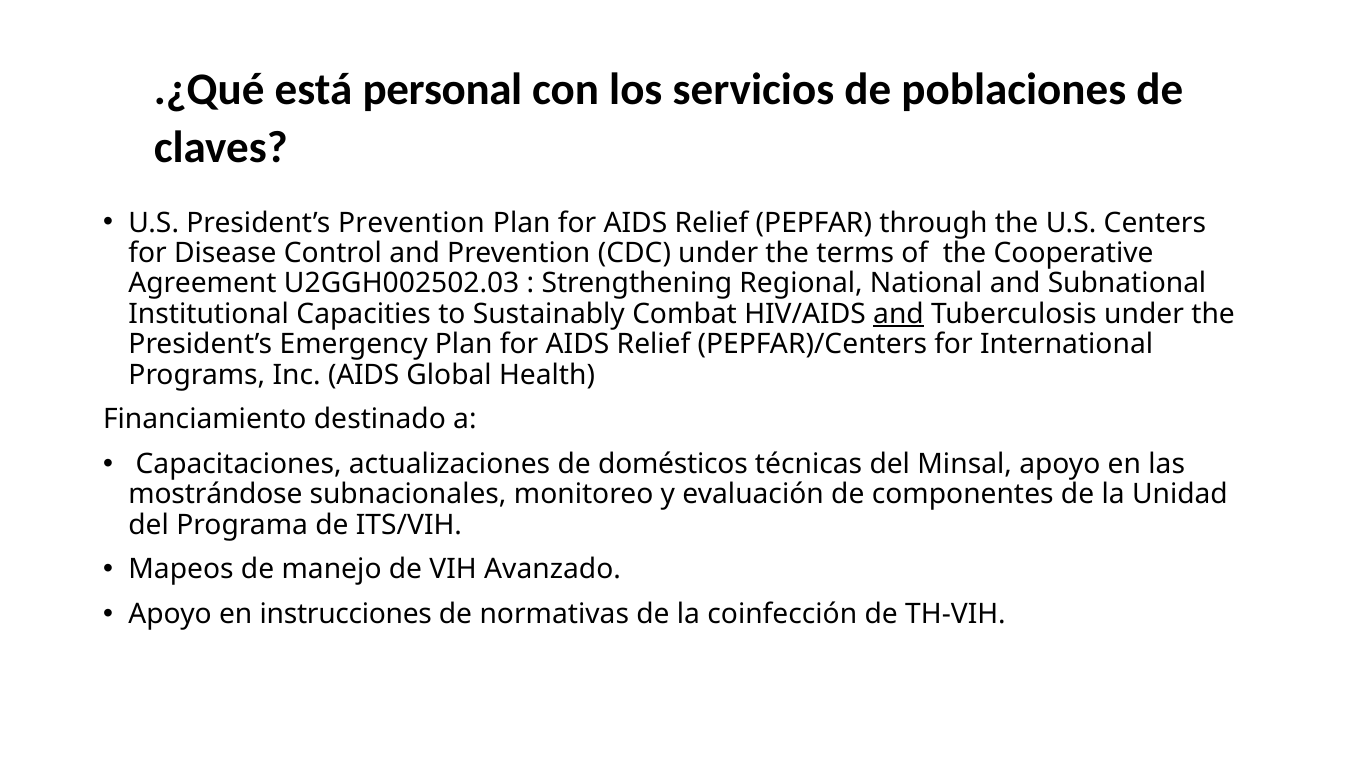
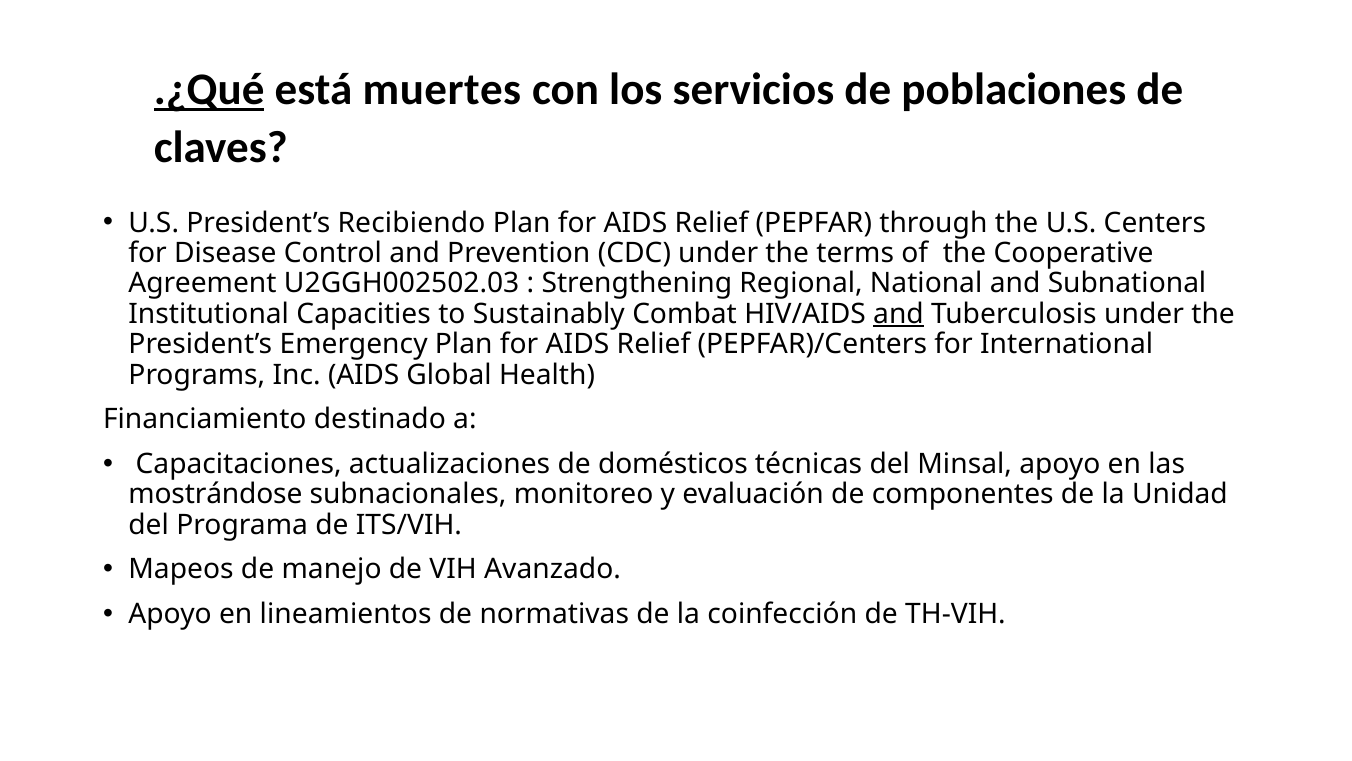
.¿Qué underline: none -> present
personal: personal -> muertes
President’s Prevention: Prevention -> Recibiendo
instrucciones: instrucciones -> lineamientos
